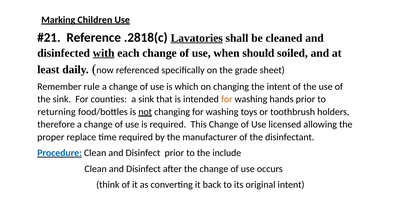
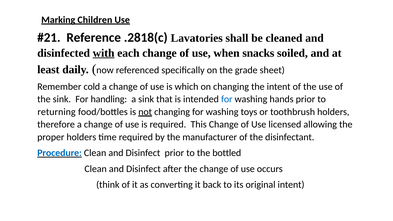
Lavatories underline: present -> none
should: should -> snacks
rule: rule -> cold
counties: counties -> handling
for at (227, 99) colour: orange -> blue
proper replace: replace -> holders
include: include -> bottled
